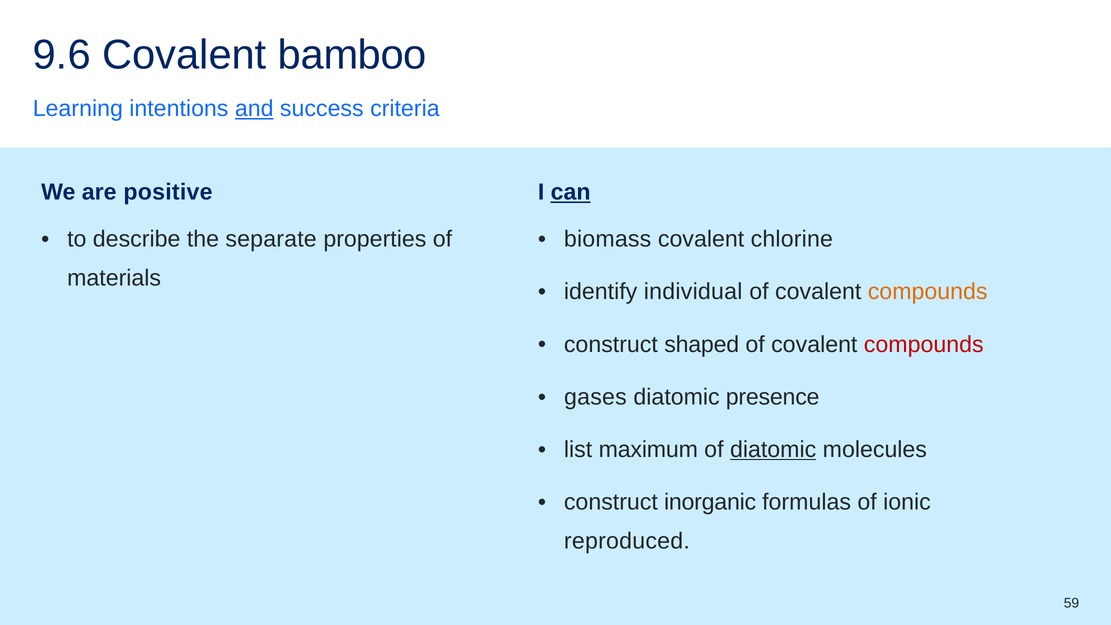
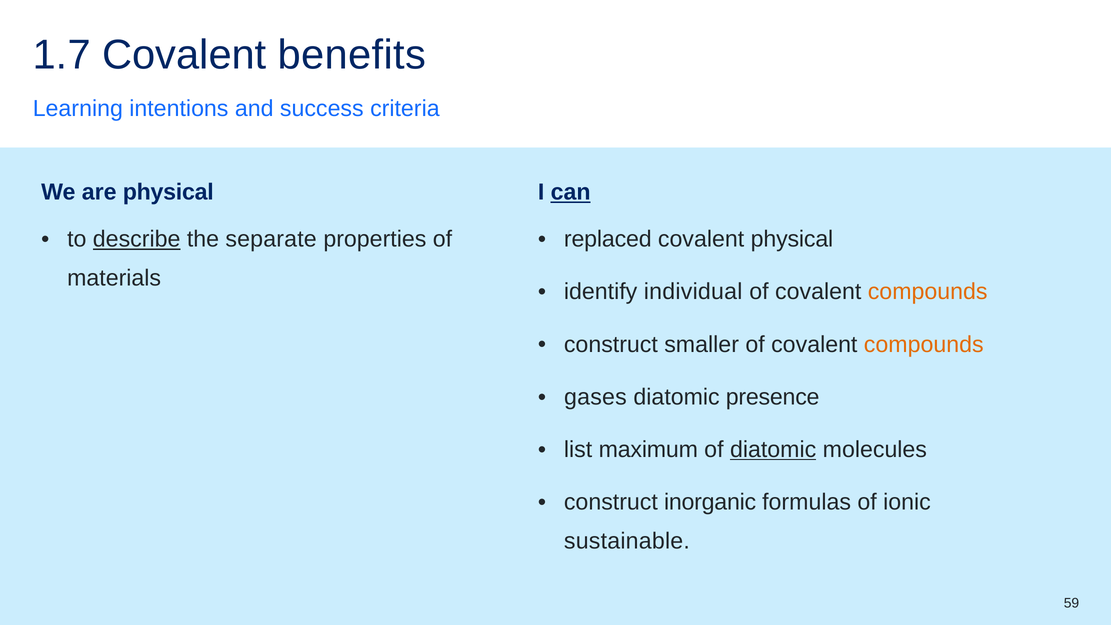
9.6: 9.6 -> 1.7
bamboo: bamboo -> benefits
and underline: present -> none
are positive: positive -> physical
describe underline: none -> present
biomass: biomass -> replaced
covalent chlorine: chlorine -> physical
shaped: shaped -> smaller
compounds at (924, 344) colour: red -> orange
reproduced: reproduced -> sustainable
